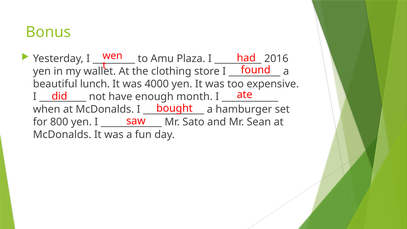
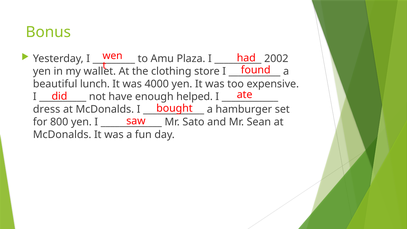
2016: 2016 -> 2002
month: month -> helped
when: when -> dress
